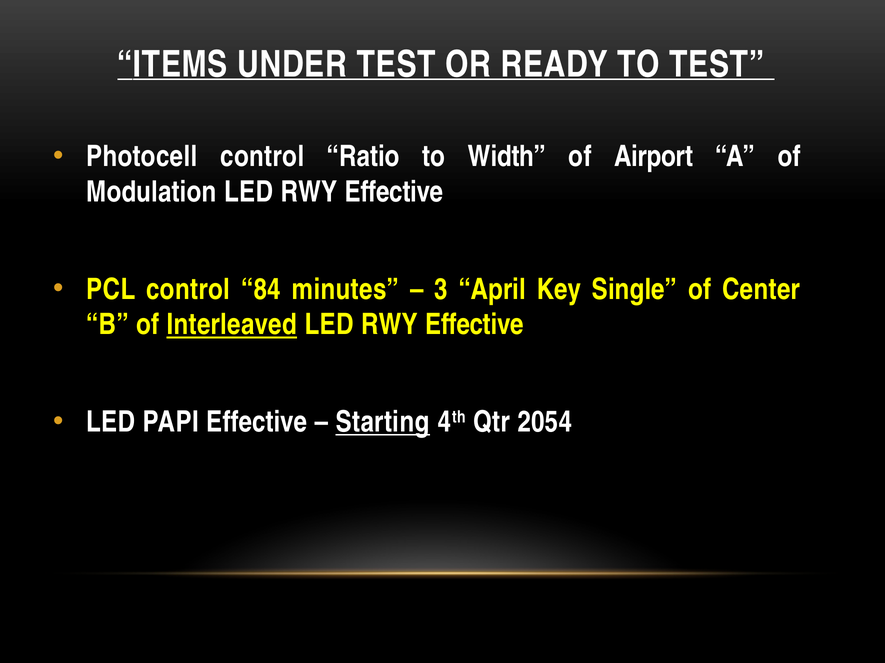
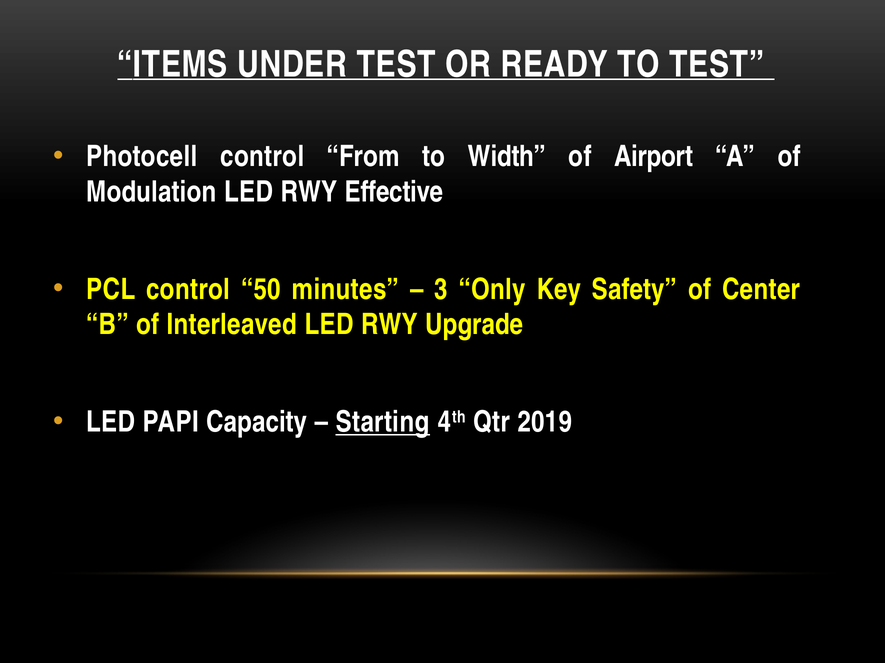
Ratio: Ratio -> From
84: 84 -> 50
April: April -> Only
Single: Single -> Safety
Interleaved underline: present -> none
Effective at (475, 325): Effective -> Upgrade
PAPI Effective: Effective -> Capacity
2054: 2054 -> 2019
